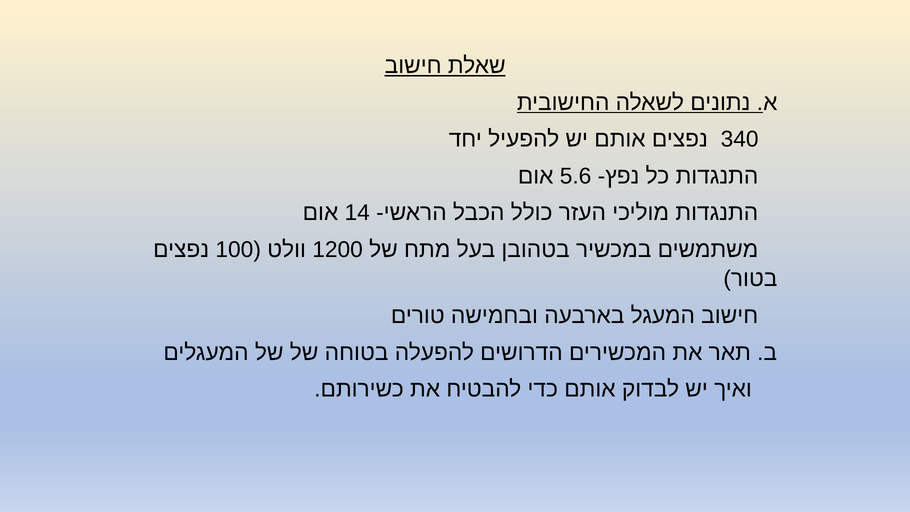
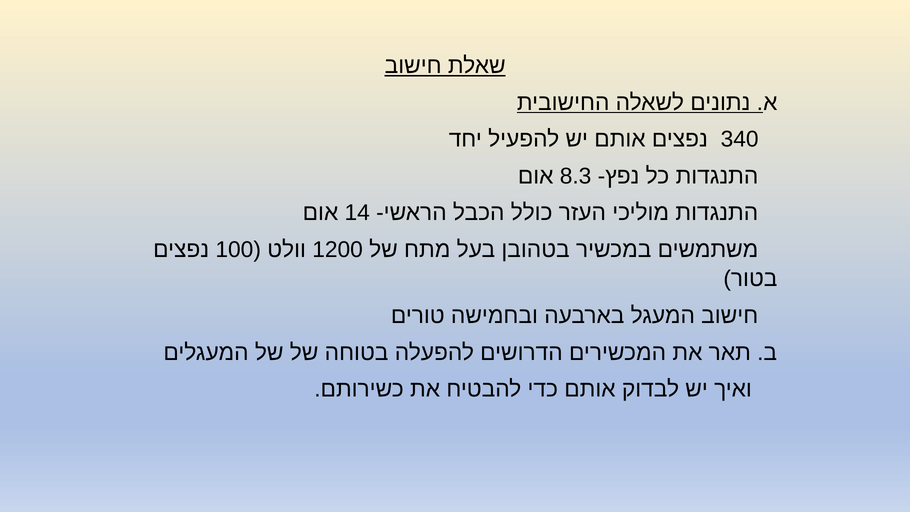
5.6: 5.6 -> 8.3
